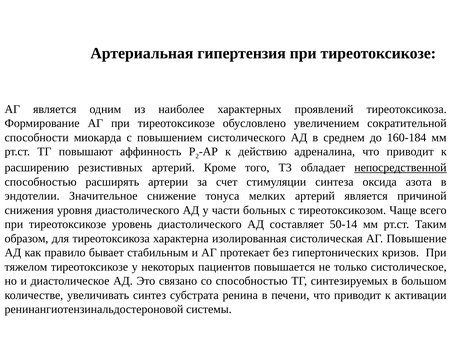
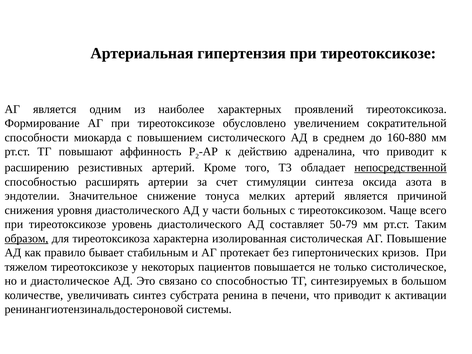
160-184: 160-184 -> 160-880
50-14: 50-14 -> 50-79
образом underline: none -> present
